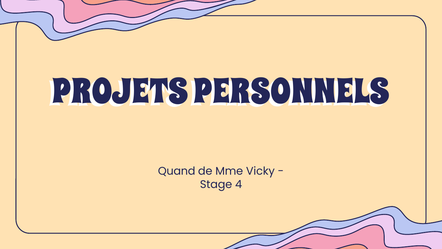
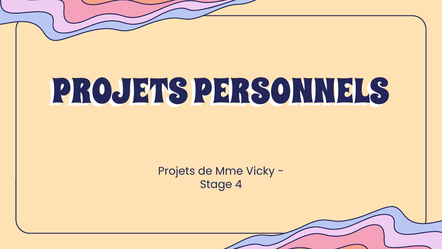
Quand at (177, 171): Quand -> Projets
